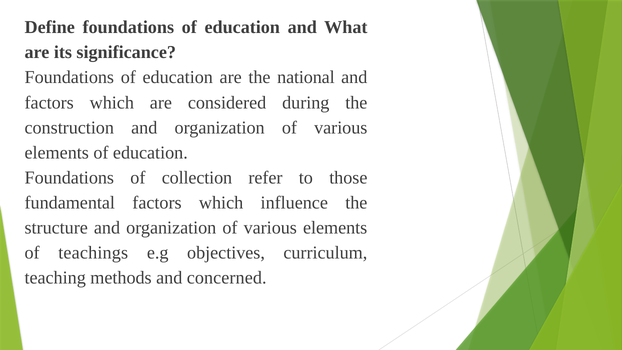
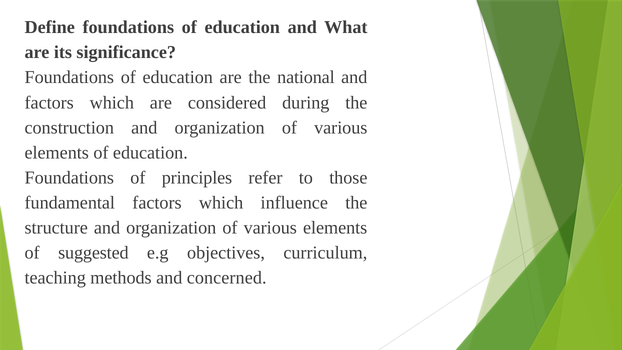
collection: collection -> principles
teachings: teachings -> suggested
